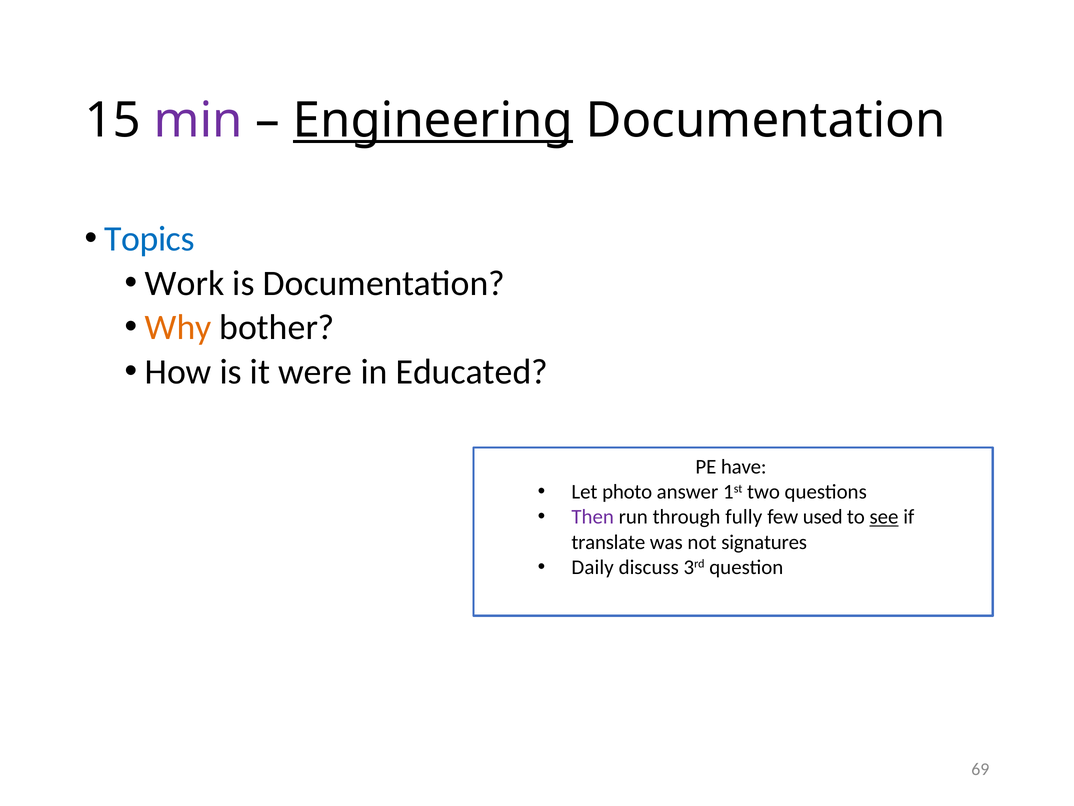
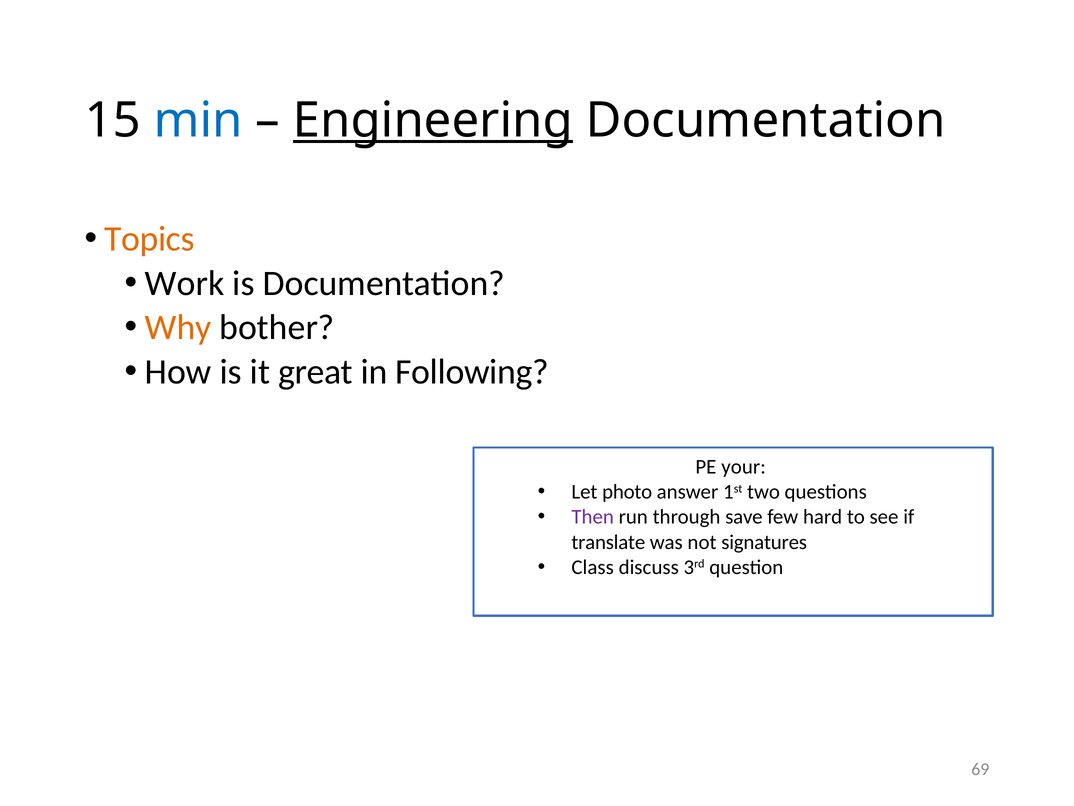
min colour: purple -> blue
Topics colour: blue -> orange
were: were -> great
Educated: Educated -> Following
have: have -> your
fully: fully -> save
used: used -> hard
see underline: present -> none
Daily: Daily -> Class
